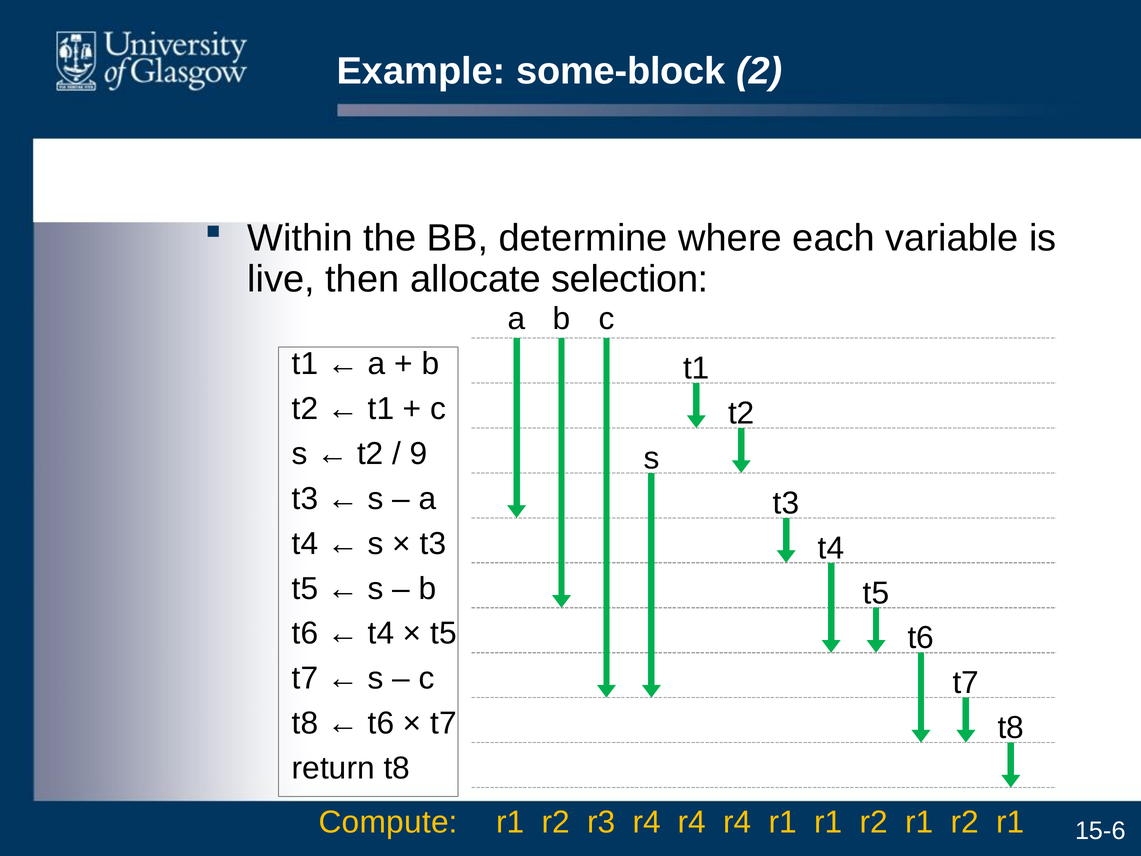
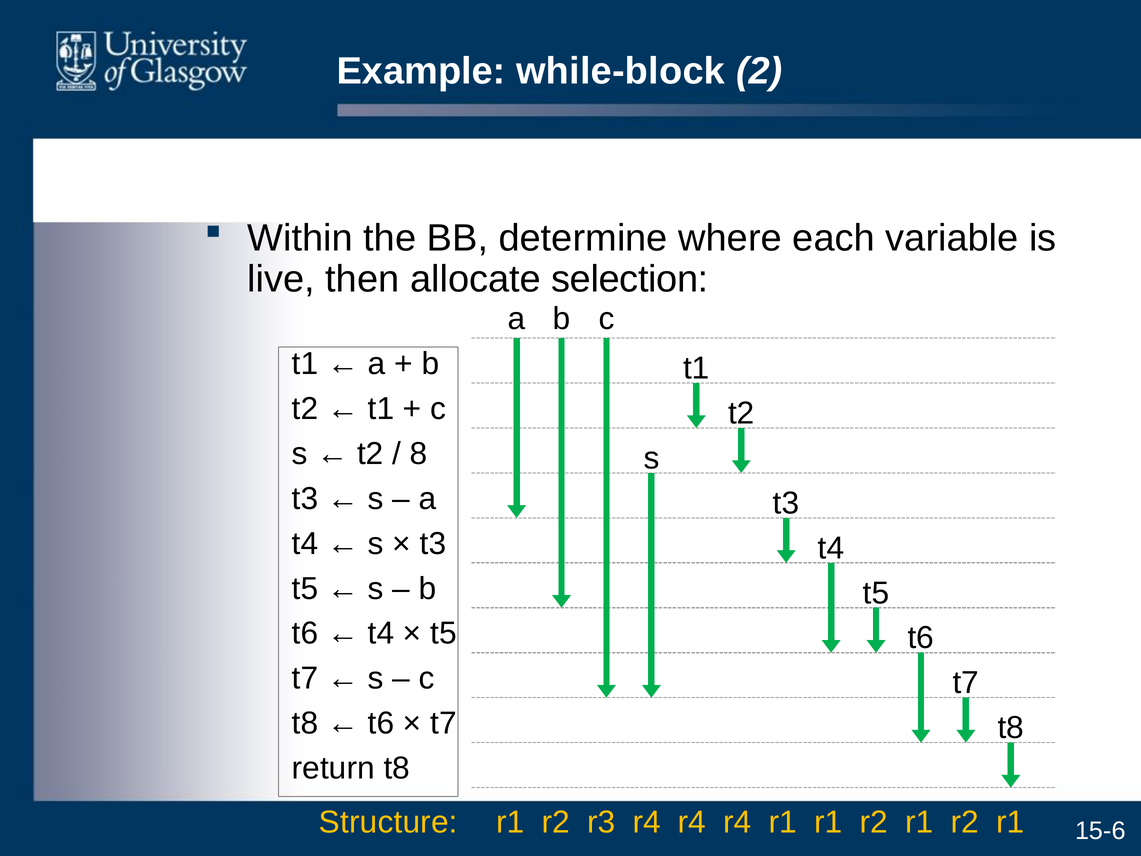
some-block: some-block -> while-block
9: 9 -> 8
Compute: Compute -> Structure
